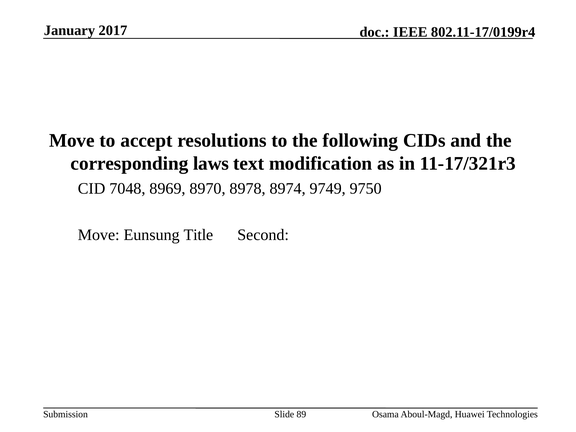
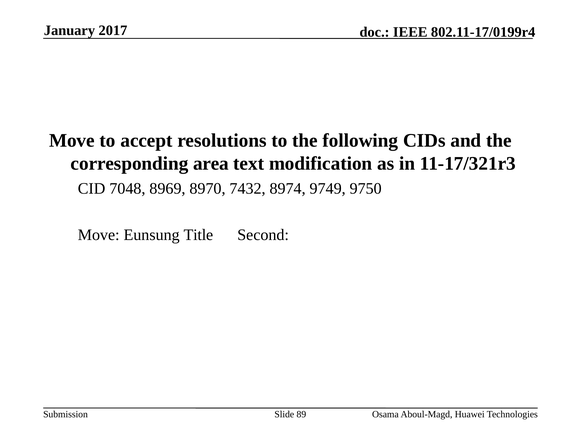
laws: laws -> area
8978: 8978 -> 7432
